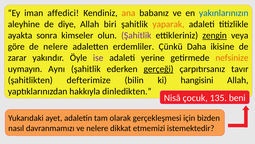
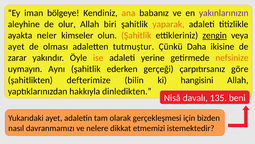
affedici: affedici -> bölgeye
yakınlarınızın colour: blue -> purple
diye: diye -> olur
sonra: sonra -> neler
Şahitlik at (136, 35) colour: purple -> orange
göre at (16, 46): göre -> ayet
de nelere: nelere -> olması
erdemliler: erdemliler -> tutmuştur
ise colour: purple -> orange
gerçeği underline: present -> none
tavır: tavır -> göre
çocuk: çocuk -> davalı
